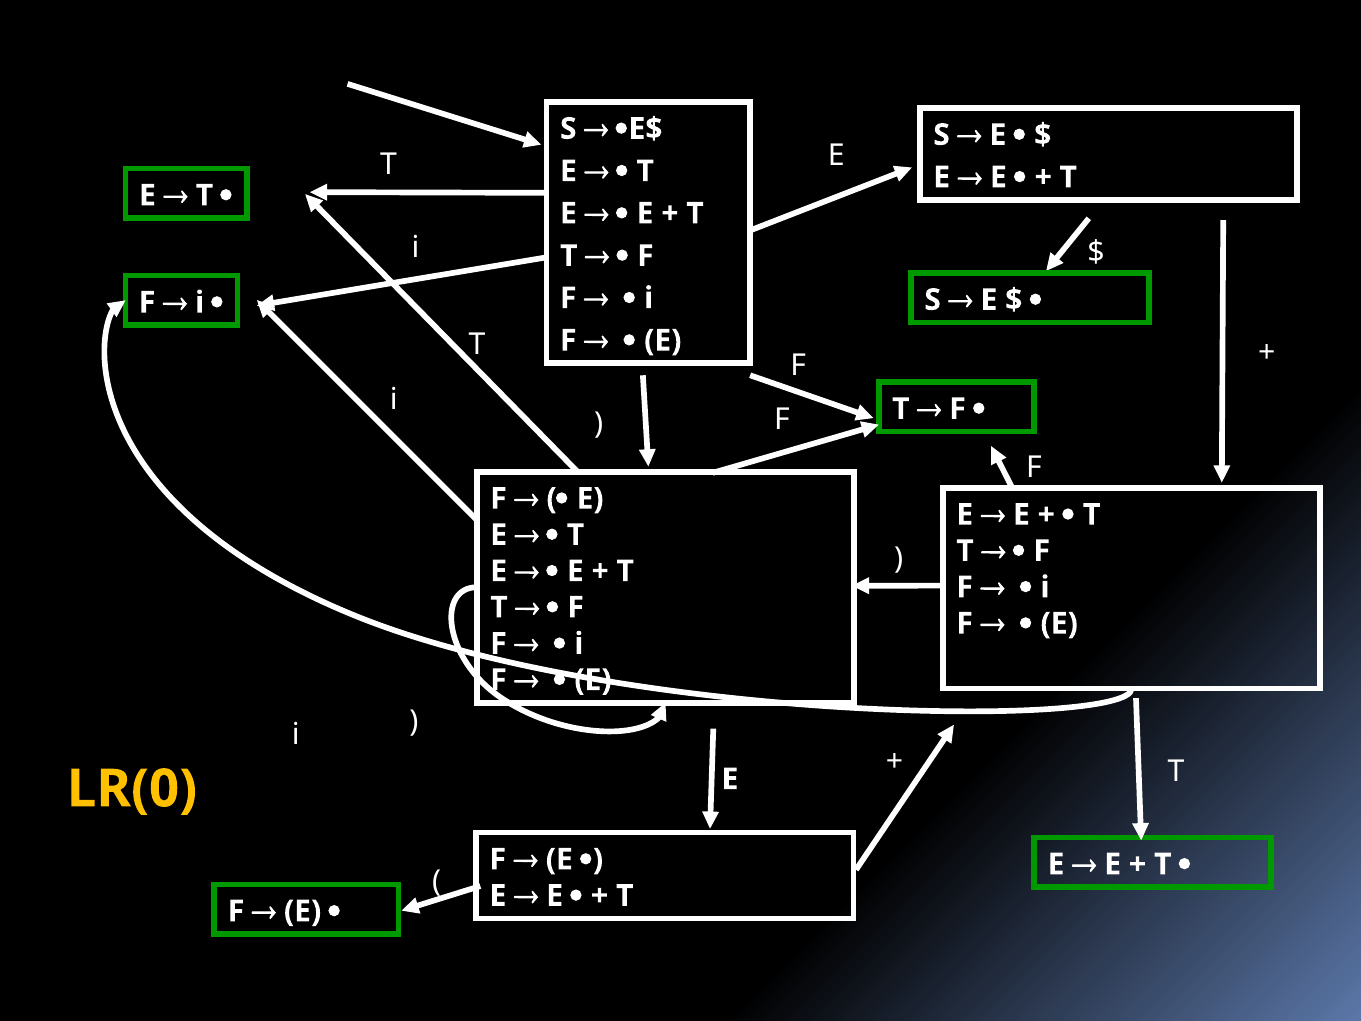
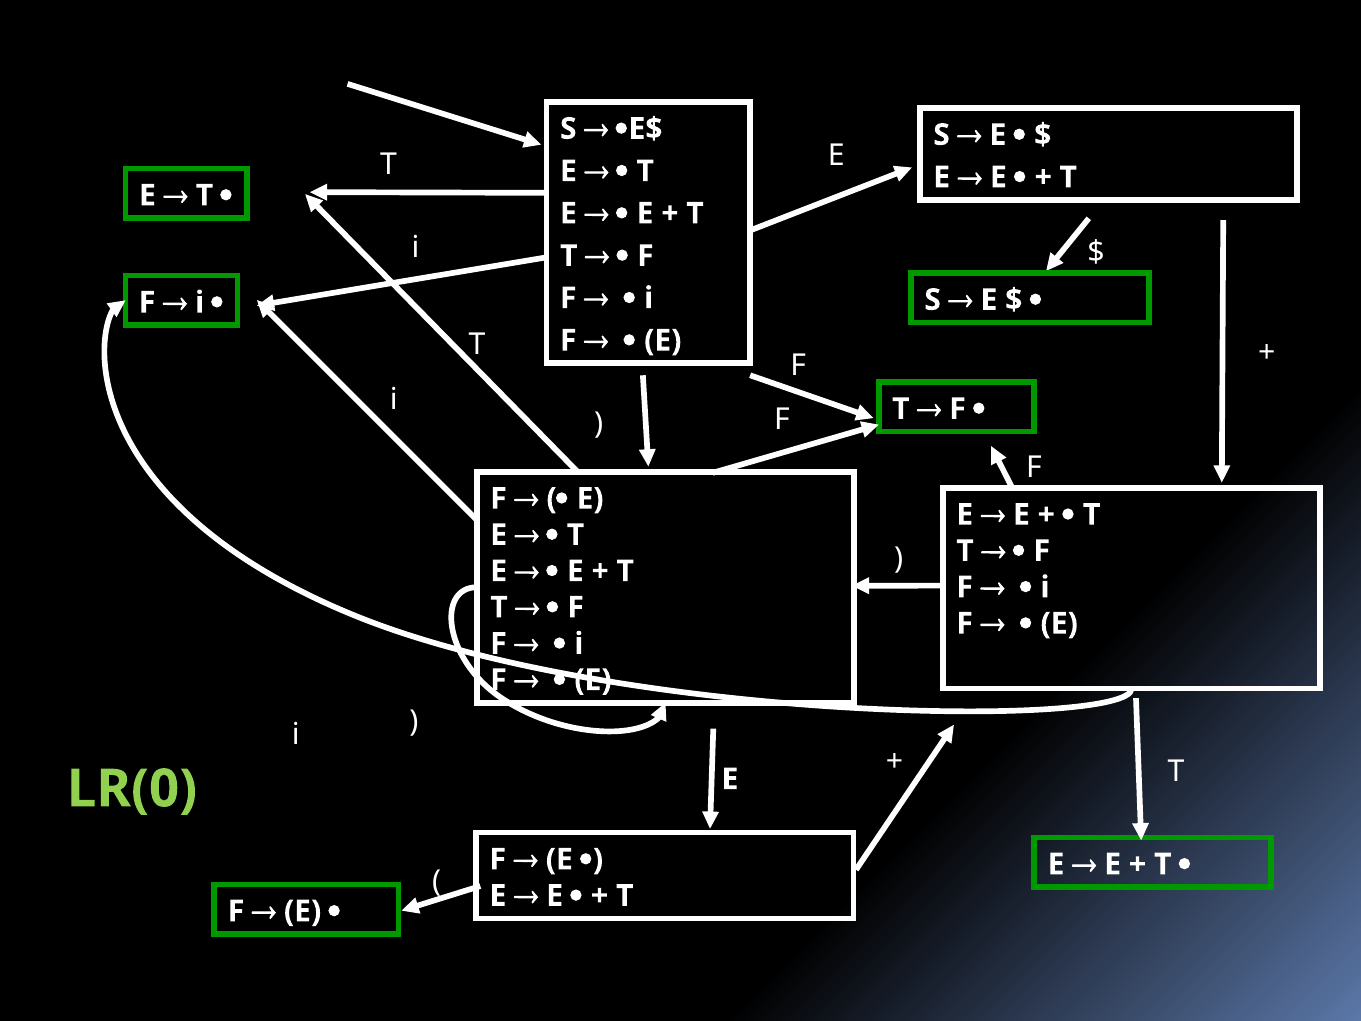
LR(0 colour: yellow -> light green
